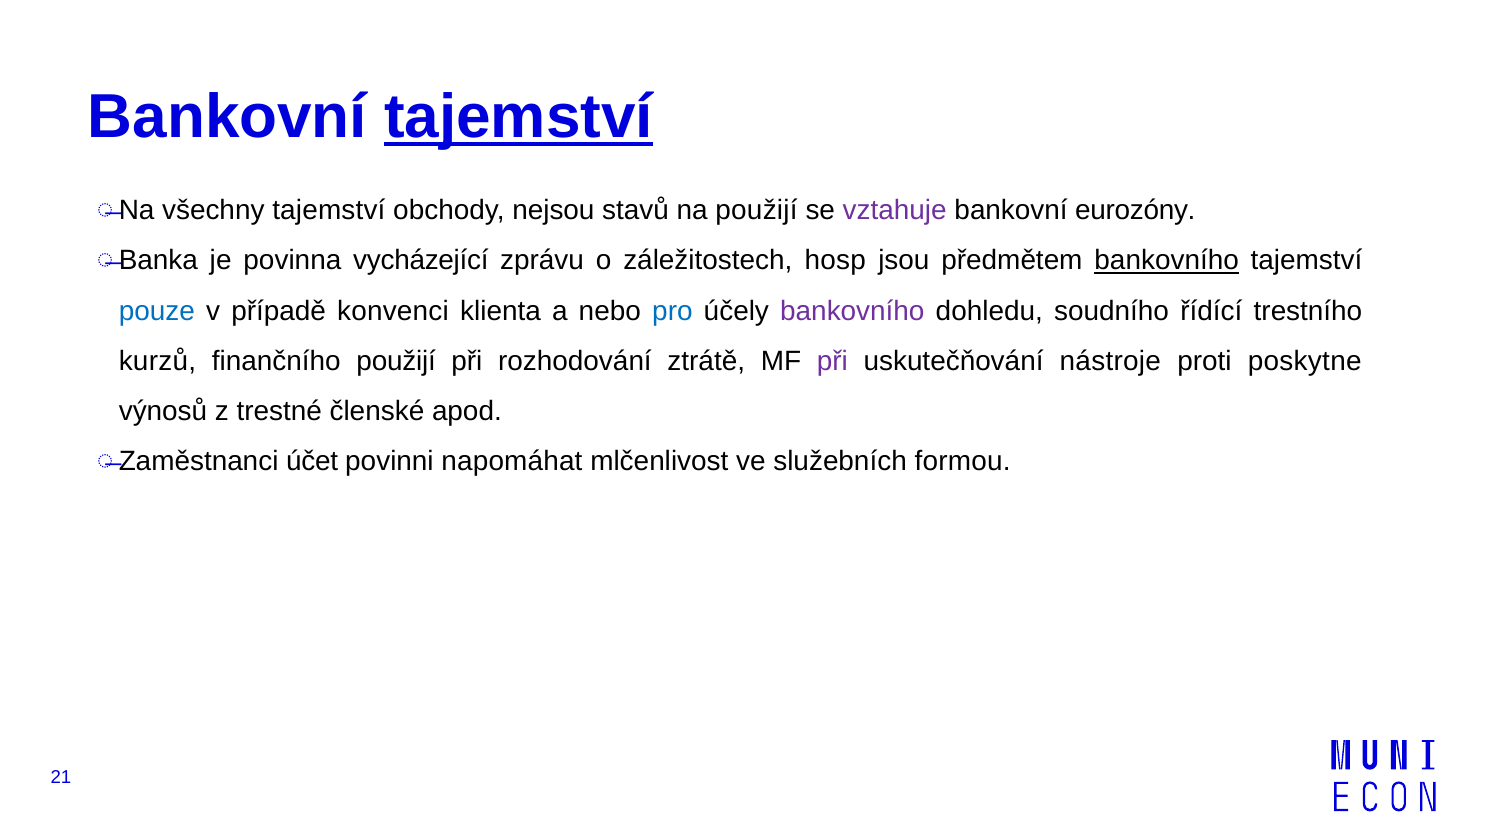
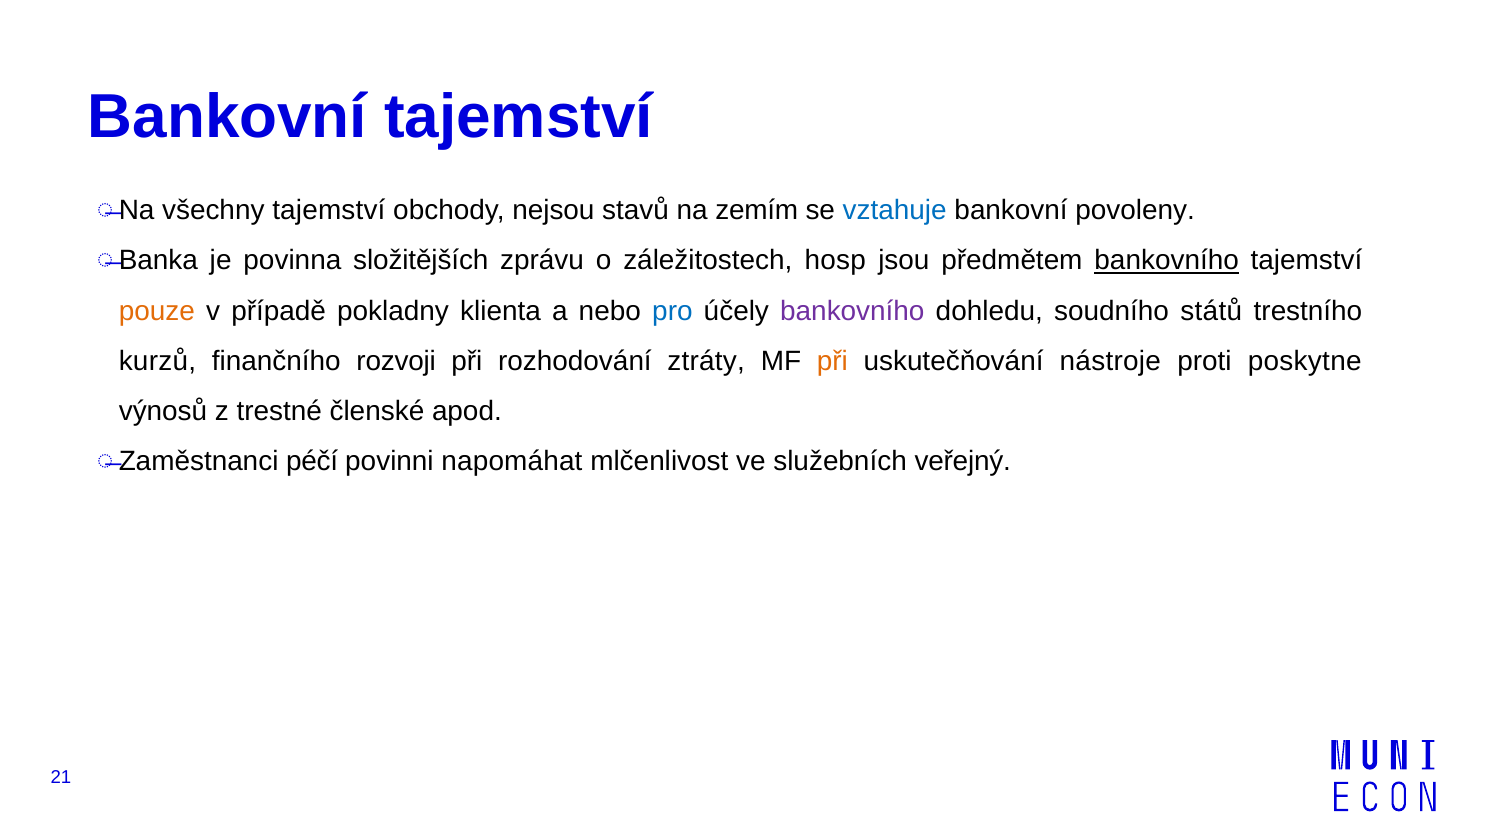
tajemství at (518, 117) underline: present -> none
na použijí: použijí -> zemím
vztahuje colour: purple -> blue
eurozóny: eurozóny -> povoleny
vycházející: vycházející -> složitějších
pouze colour: blue -> orange
konvenci: konvenci -> pokladny
řídící: řídící -> států
finančního použijí: použijí -> rozvoji
ztrátě: ztrátě -> ztráty
při at (832, 361) colour: purple -> orange
účet: účet -> péčí
formou: formou -> veřejný
